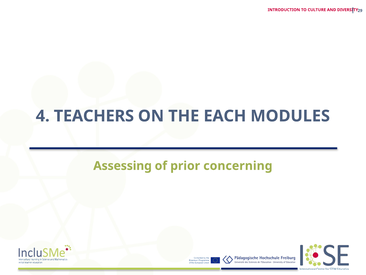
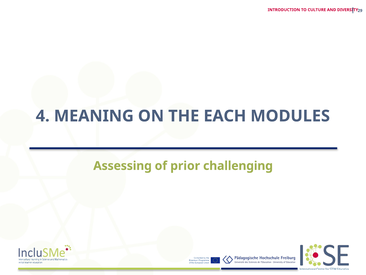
TEACHERS: TEACHERS -> MEANING
concerning: concerning -> challenging
